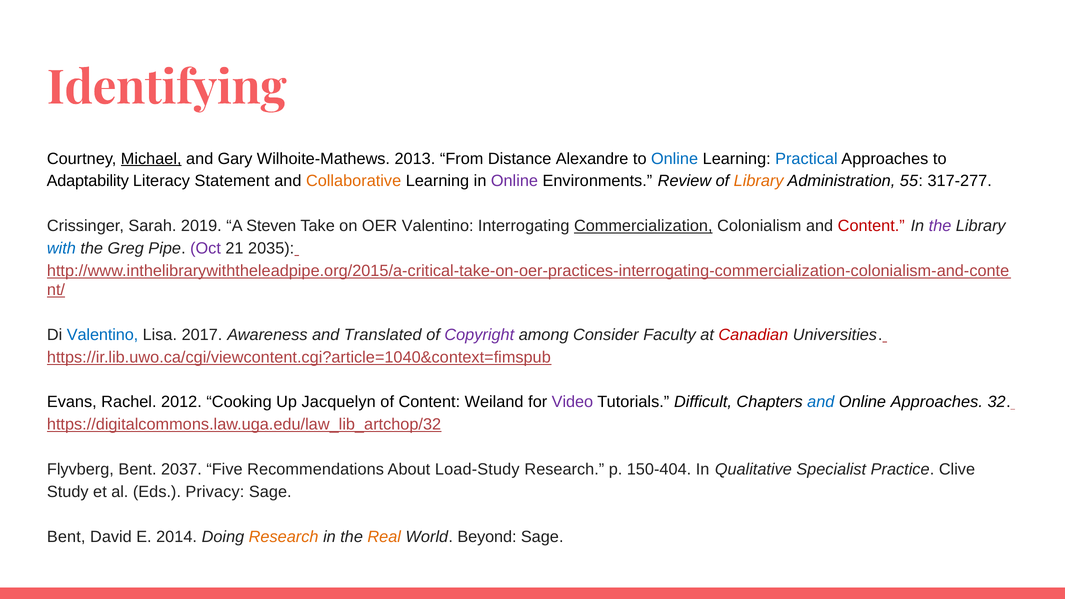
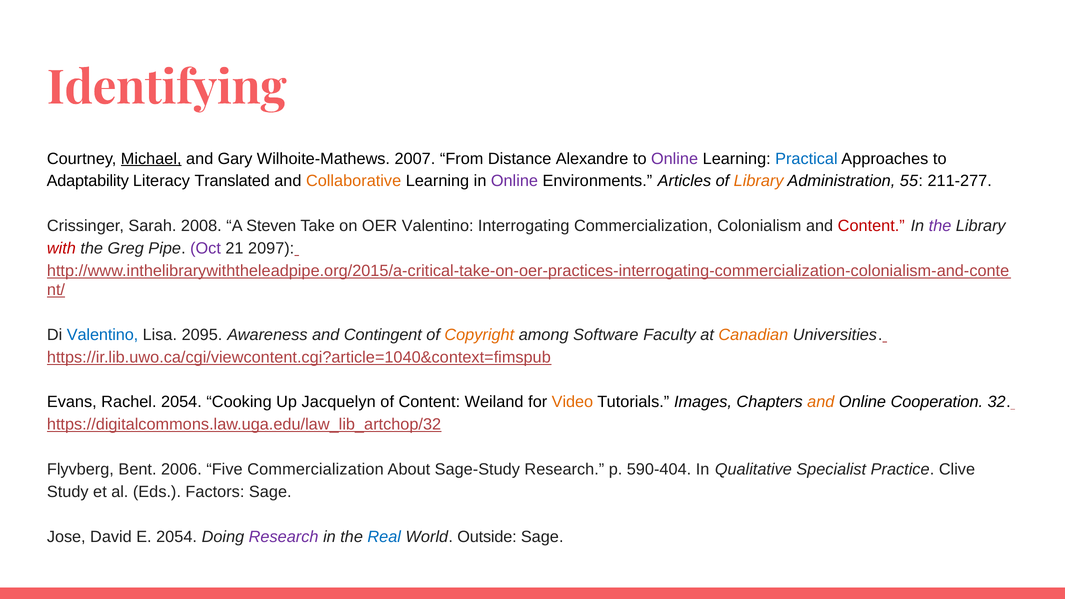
2013: 2013 -> 2007
Online at (675, 159) colour: blue -> purple
Statement: Statement -> Translated
Review: Review -> Articles
317-277: 317-277 -> 211-277
2019: 2019 -> 2008
Commercialization at (643, 226) underline: present -> none
with colour: blue -> red
2035: 2035 -> 2097
2017: 2017 -> 2095
Translated: Translated -> Contingent
Copyright colour: purple -> orange
Consider: Consider -> Software
Canadian colour: red -> orange
Rachel 2012: 2012 -> 2054
Video colour: purple -> orange
Difficult: Difficult -> Images
and at (821, 402) colour: blue -> orange
Online Approaches: Approaches -> Cooperation
2037: 2037 -> 2006
Five Recommendations: Recommendations -> Commercialization
Load-Study: Load-Study -> Sage-Study
150-404: 150-404 -> 590-404
Privacy: Privacy -> Factors
Bent at (66, 537): Bent -> Jose
E 2014: 2014 -> 2054
Research at (284, 537) colour: orange -> purple
Real colour: orange -> blue
Beyond: Beyond -> Outside
